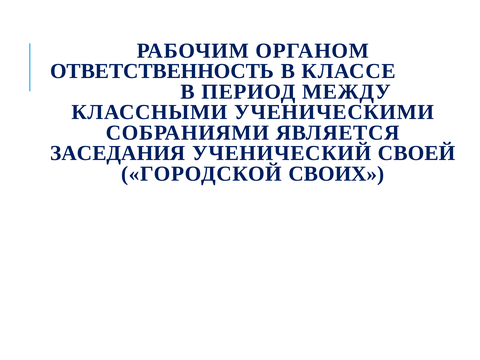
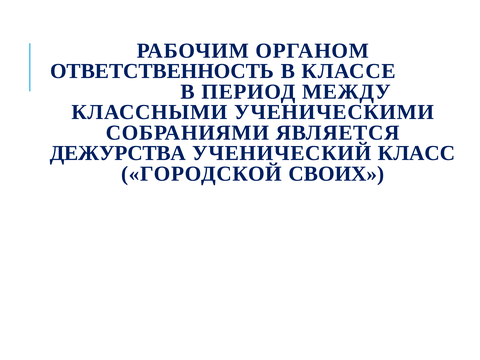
ЗАСЕДАНИЯ: ЗАСЕДАНИЯ -> ДЕЖУРСТВА
СВОЕЙ: СВОЕЙ -> КЛАСС
